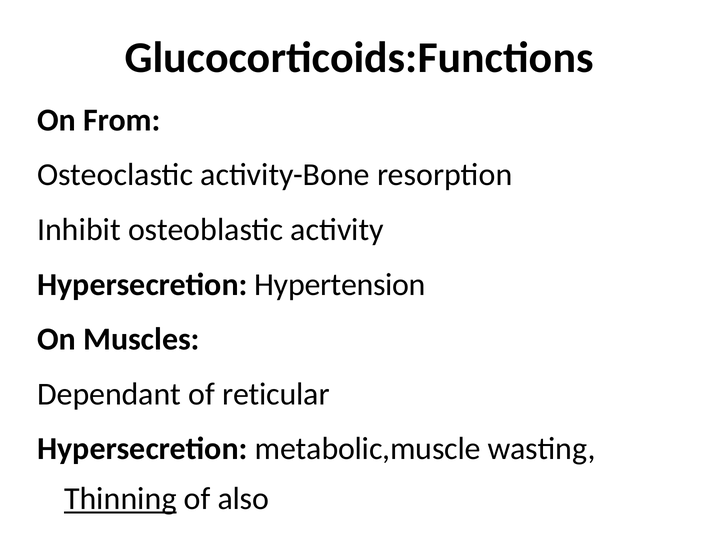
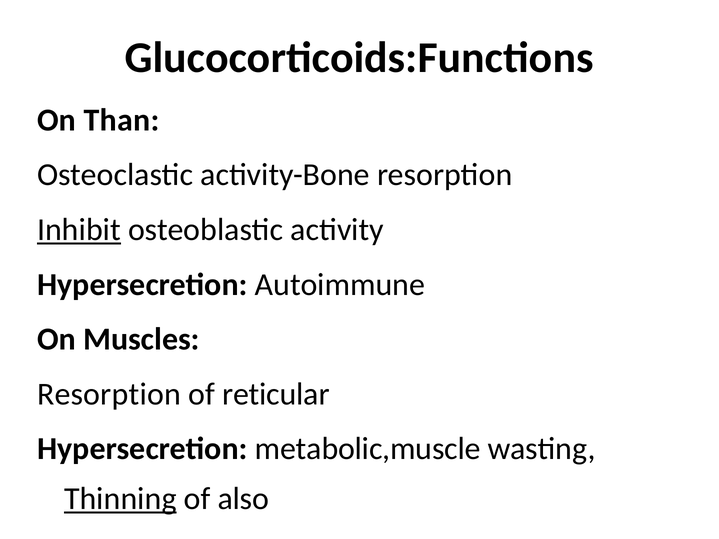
From: From -> Than
Inhibit underline: none -> present
Hypertension: Hypertension -> Autoimmune
Dependant at (109, 394): Dependant -> Resorption
